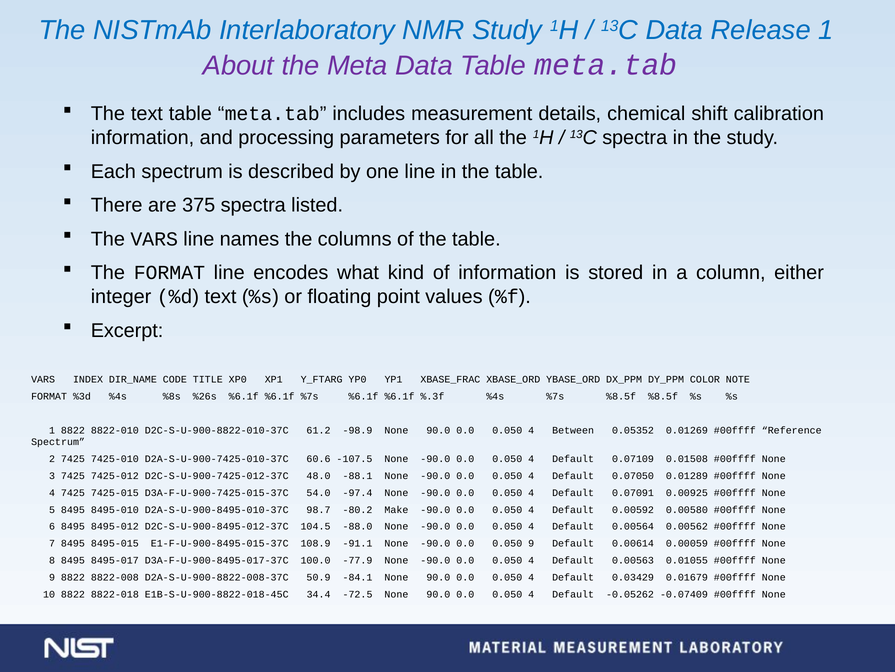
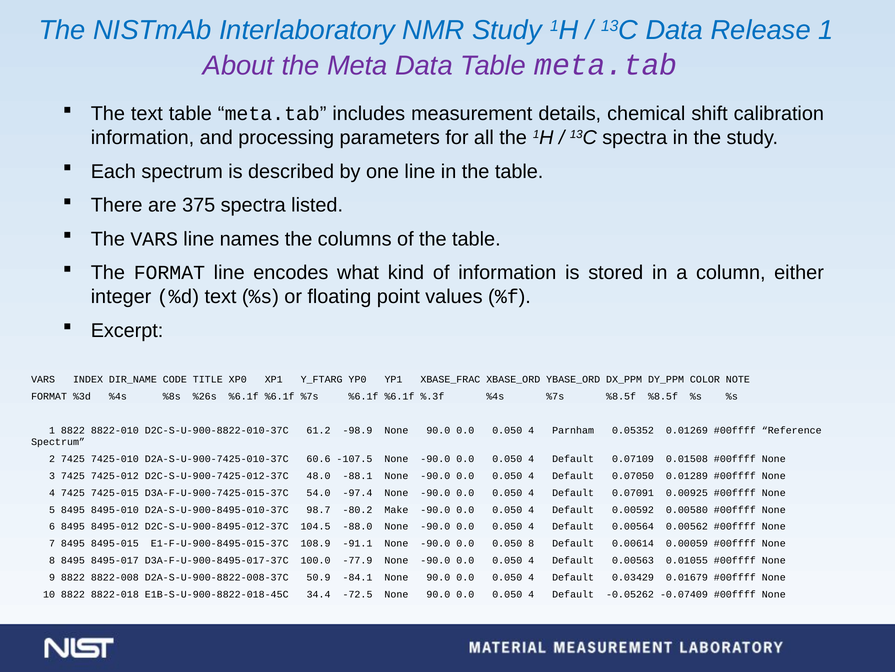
Between: Between -> Parnham
0.050 9: 9 -> 8
